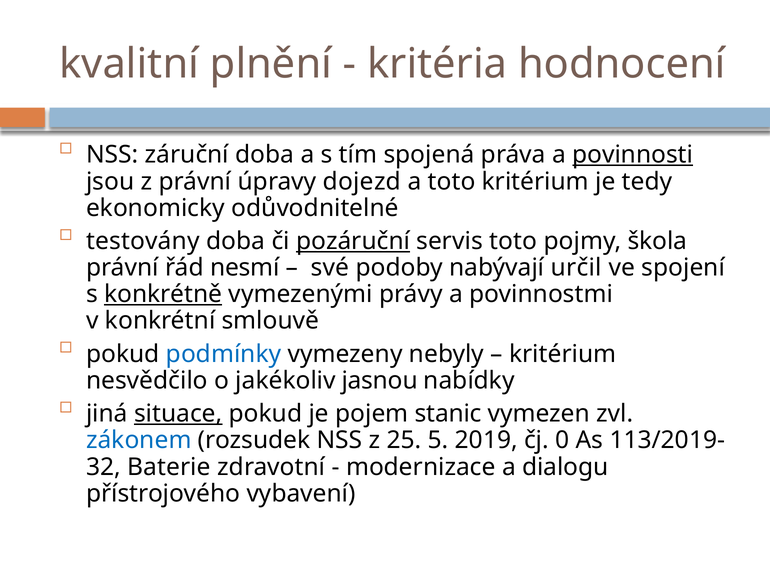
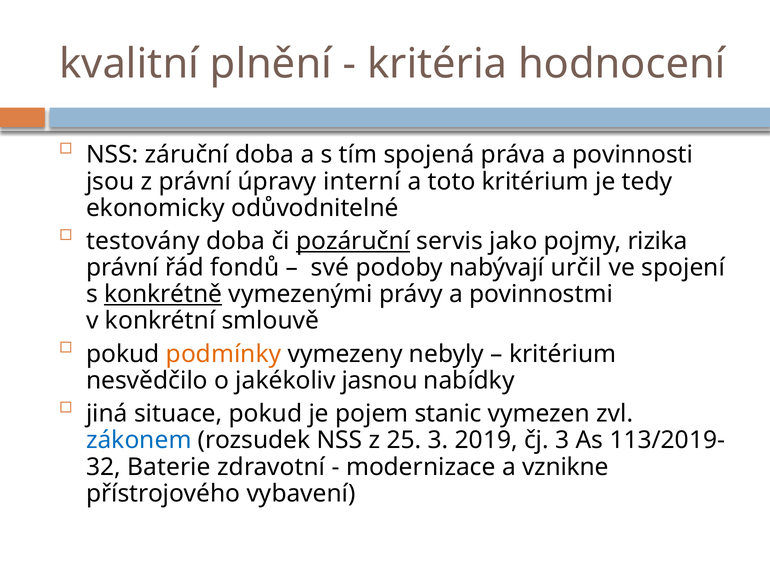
povinnosti underline: present -> none
dojezd: dojezd -> interní
servis toto: toto -> jako
škola: škola -> rizika
nesmí: nesmí -> fondů
podmínky colour: blue -> orange
situace underline: present -> none
25 5: 5 -> 3
čj 0: 0 -> 3
dialogu: dialogu -> vznikne
